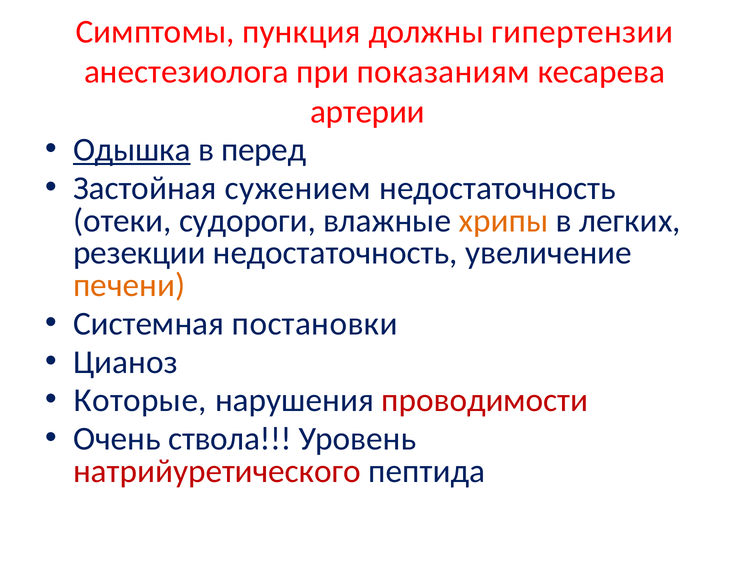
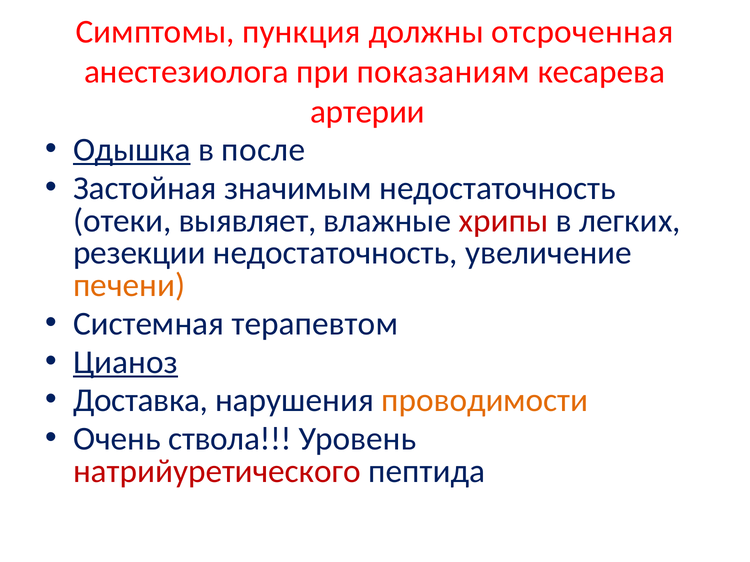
гипертензии: гипертензии -> отсроченная
перед: перед -> после
сужением: сужением -> значимым
судороги: судороги -> выявляет
хрипы colour: orange -> red
постановки: постановки -> терапевтом
Цианоз underline: none -> present
Которые: Которые -> Доставка
проводимости colour: red -> orange
